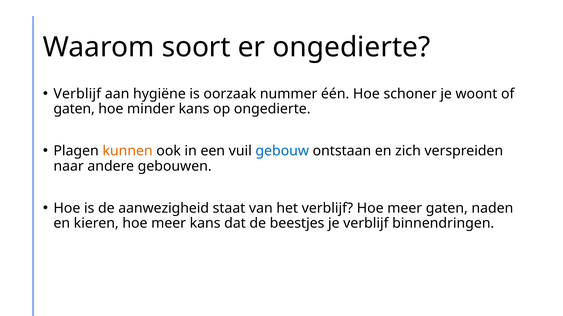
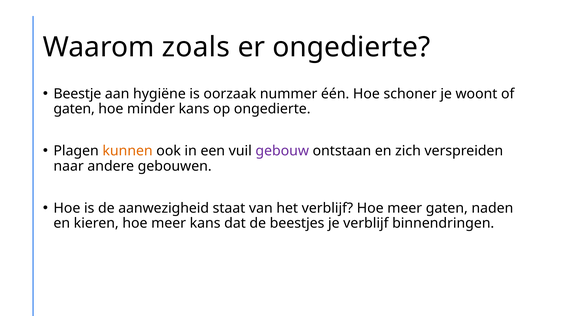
soort: soort -> zoals
Verblijf at (77, 94): Verblijf -> Beestje
gebouw colour: blue -> purple
